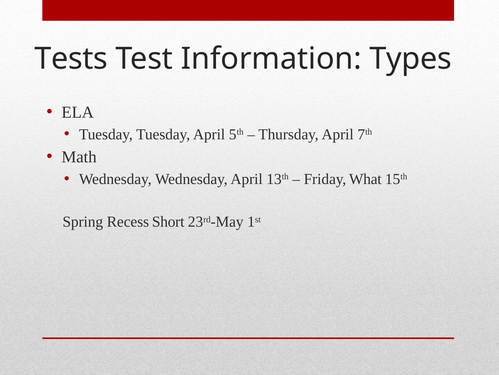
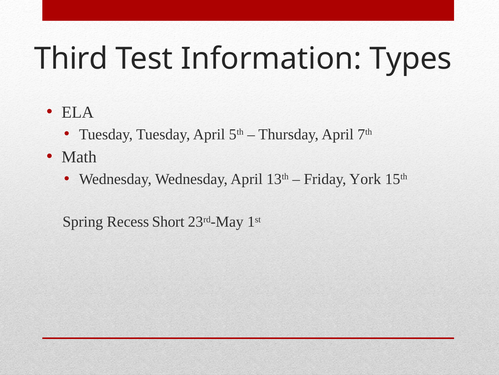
Tests: Tests -> Third
What: What -> York
